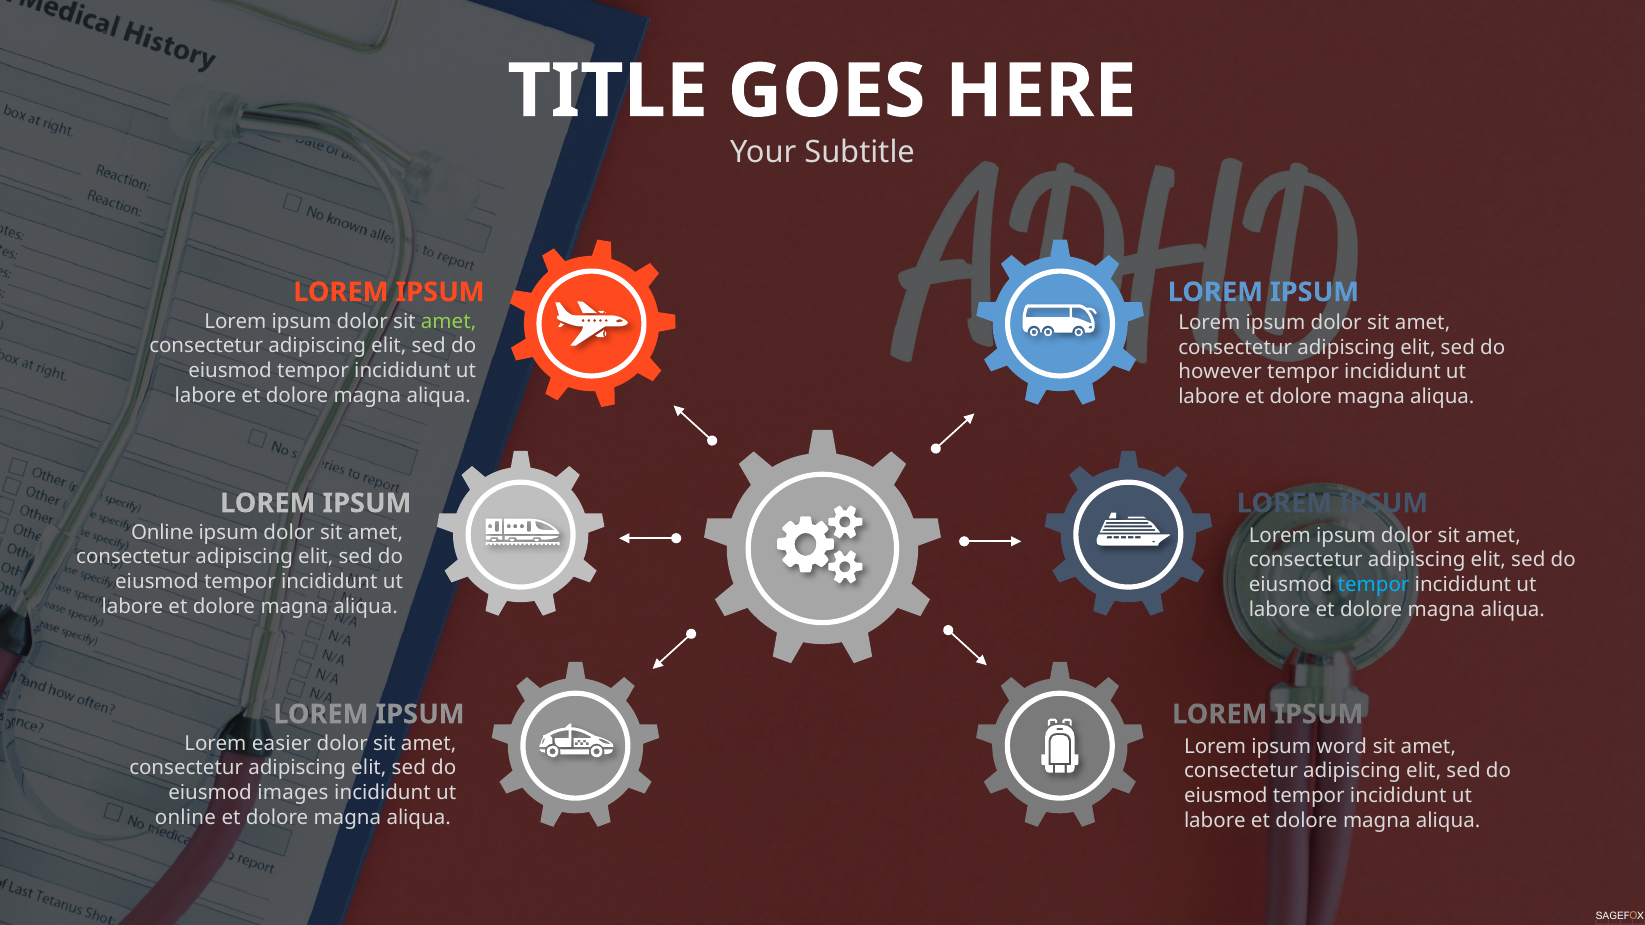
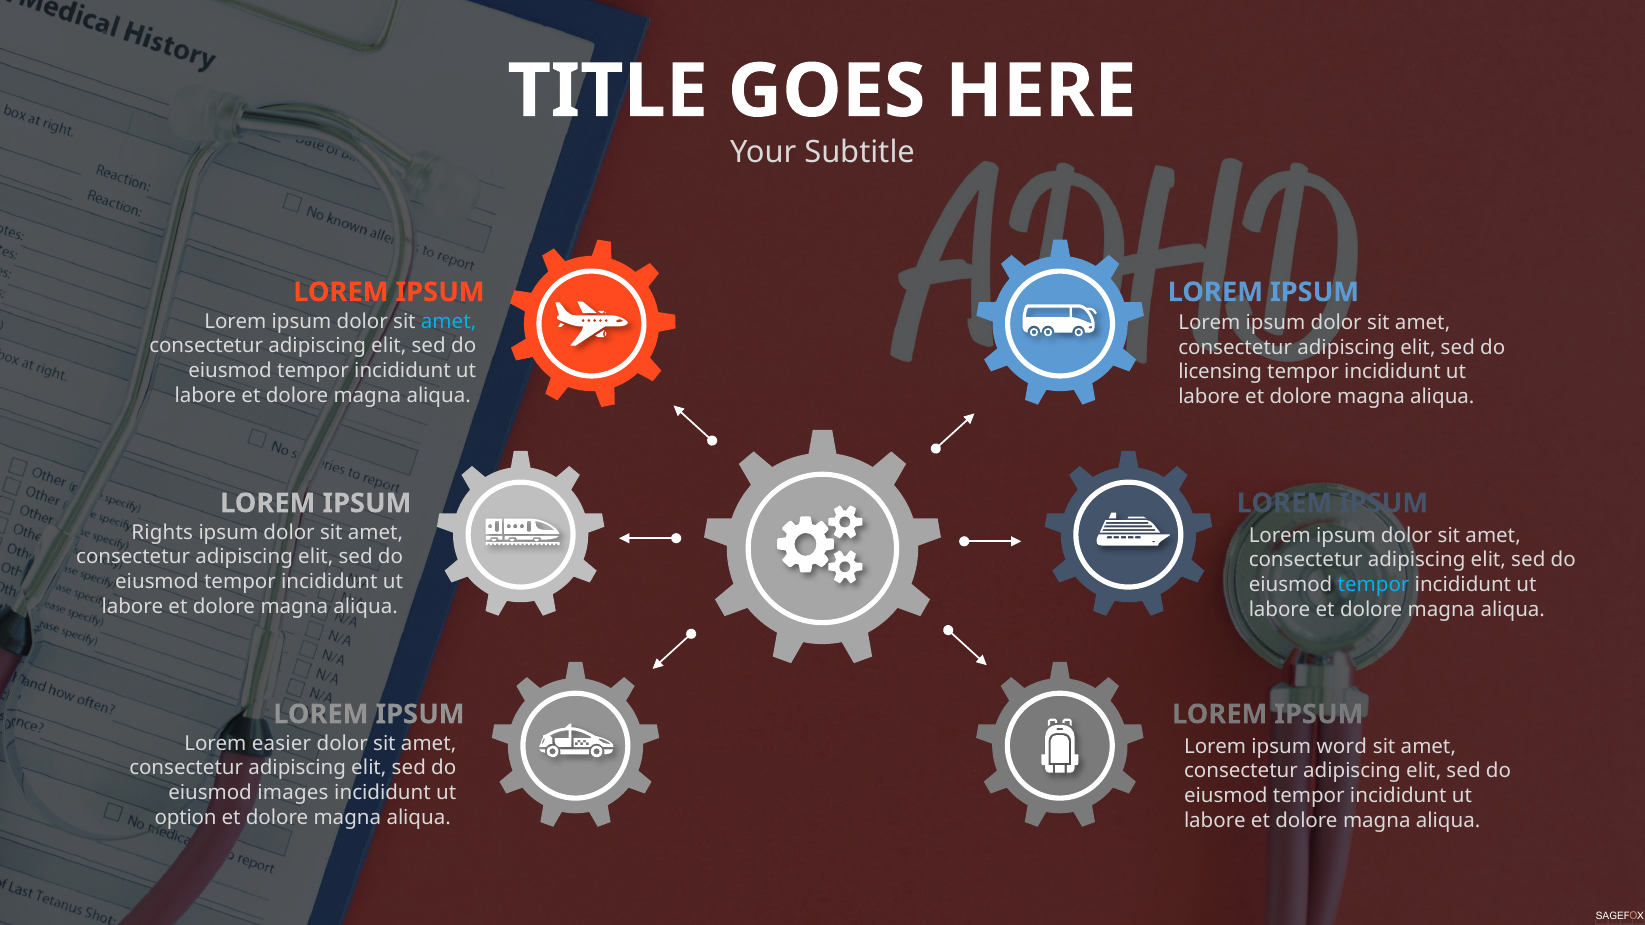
amet at (449, 321) colour: light green -> light blue
however: however -> licensing
Online at (162, 533): Online -> Rights
online at (185, 818): online -> option
